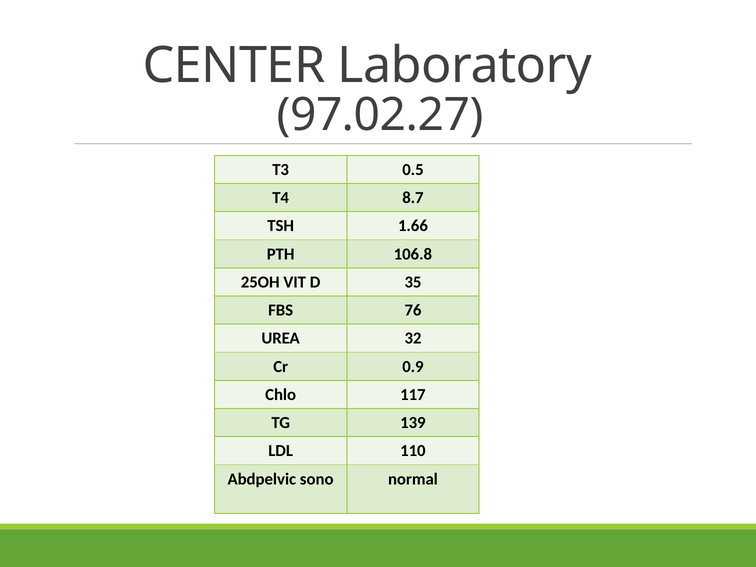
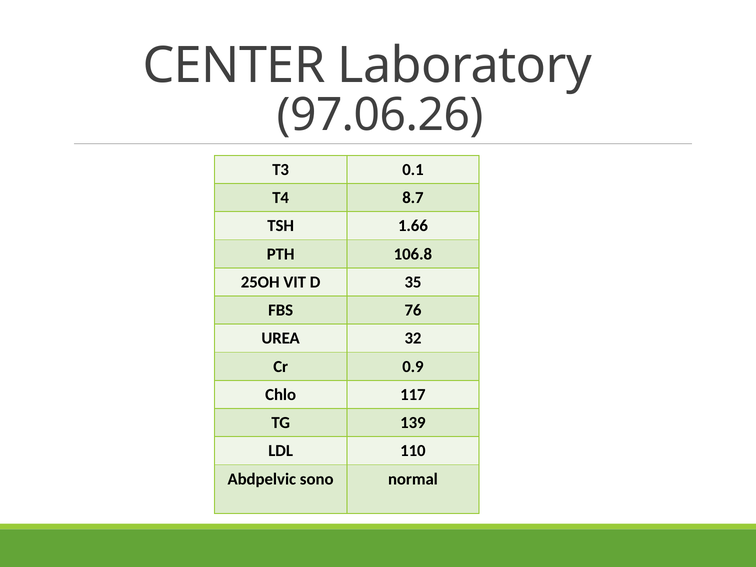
97.02.27: 97.02.27 -> 97.06.26
0.5: 0.5 -> 0.1
